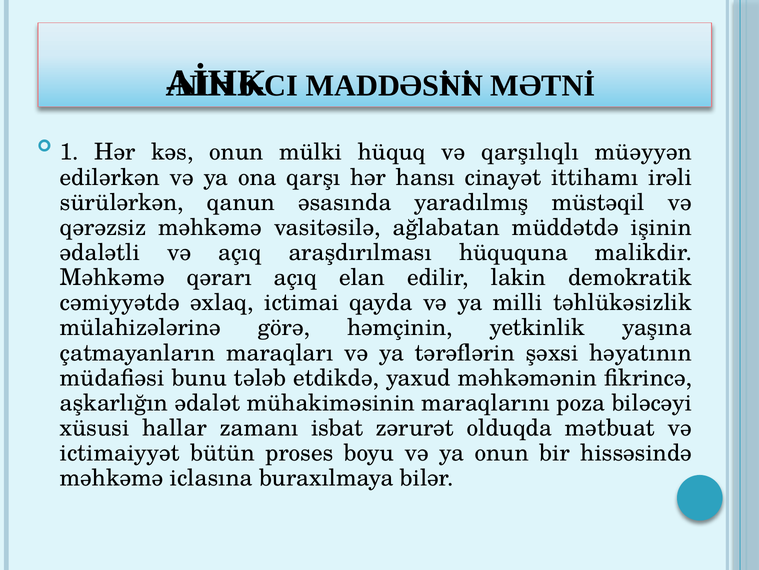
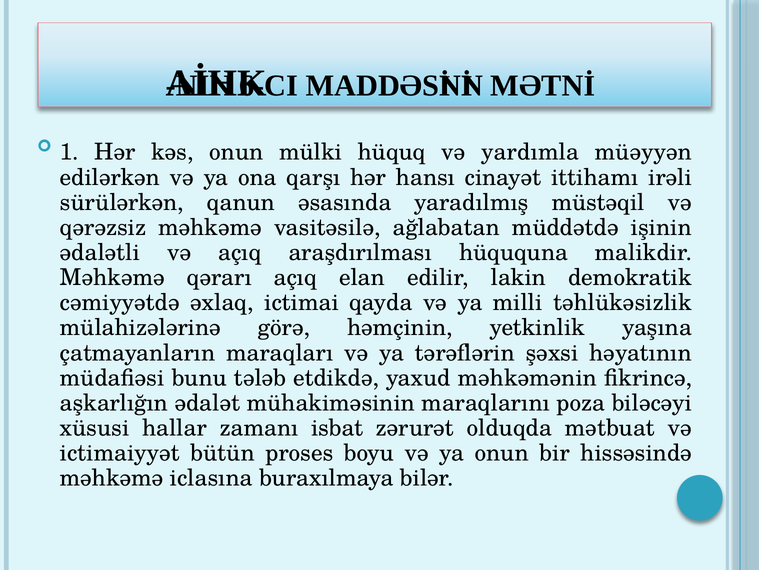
qarşılıqlı: qarşılıqlı -> yardımla
